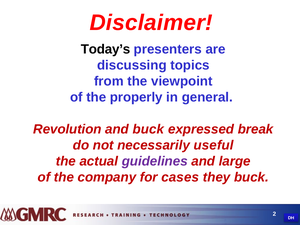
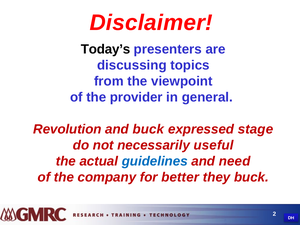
properly: properly -> provider
break: break -> stage
guidelines colour: purple -> blue
large: large -> need
cases: cases -> better
